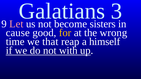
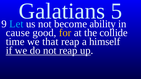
3: 3 -> 5
Let colour: pink -> light blue
sisters: sisters -> ability
wrong: wrong -> collide
not with: with -> reap
